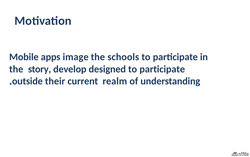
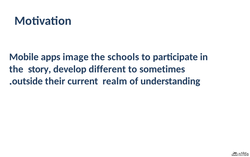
designed: designed -> different
participate at (162, 69): participate -> sometimes
